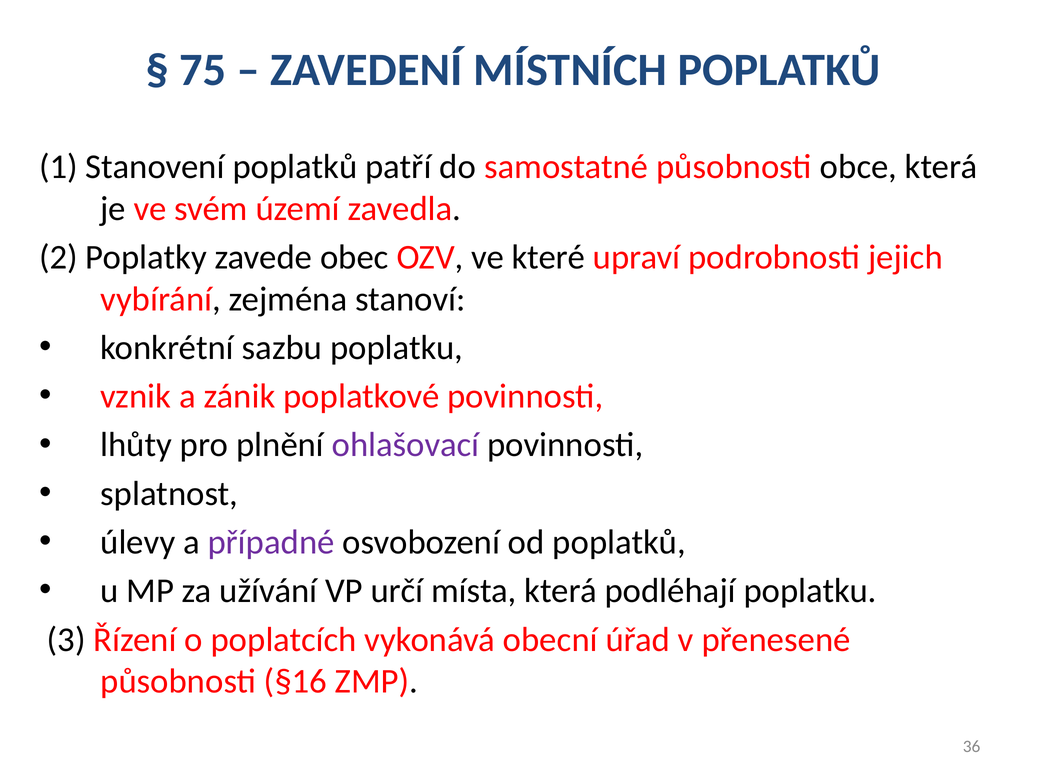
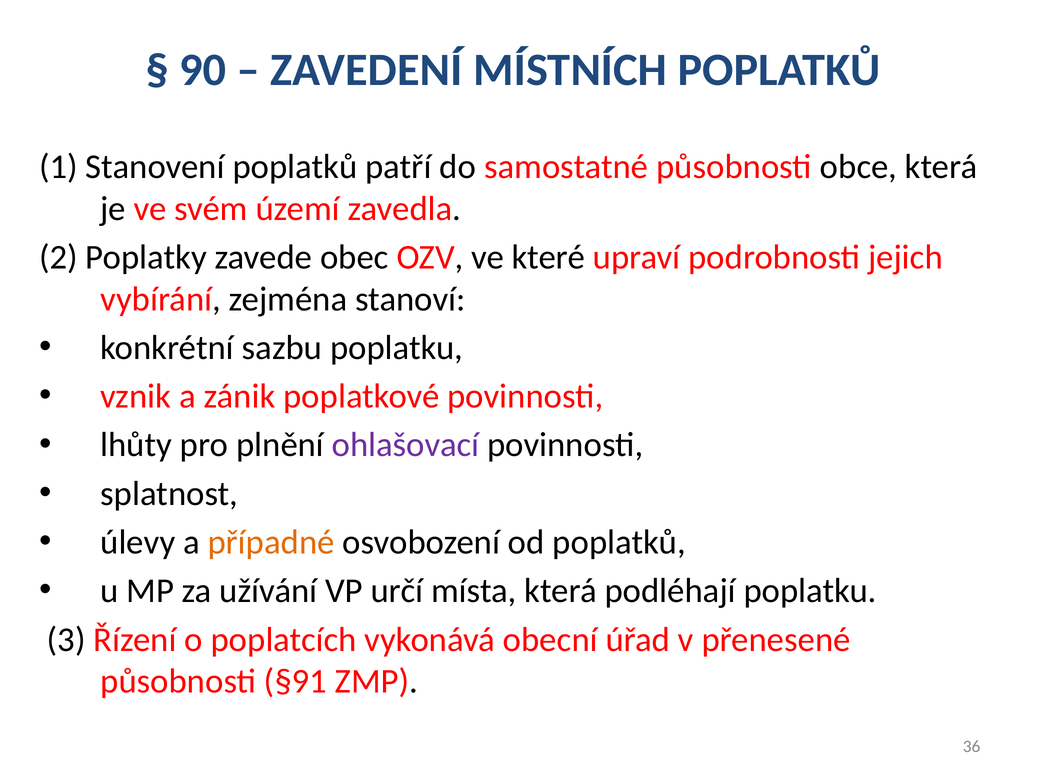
75: 75 -> 90
případné colour: purple -> orange
§16: §16 -> §91
